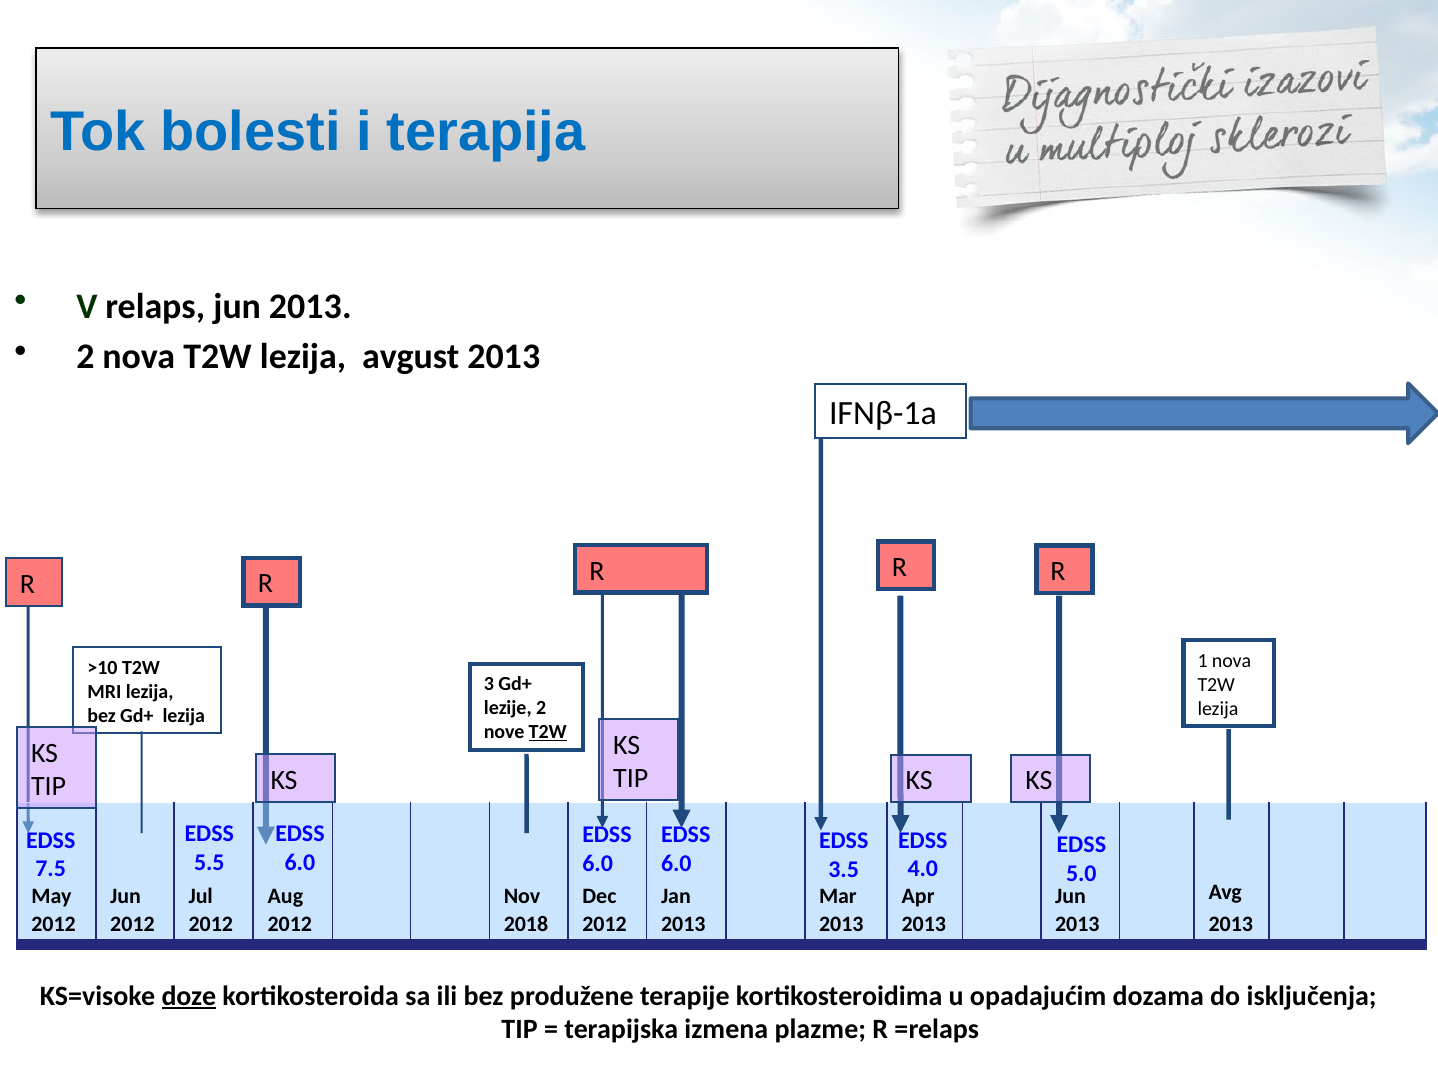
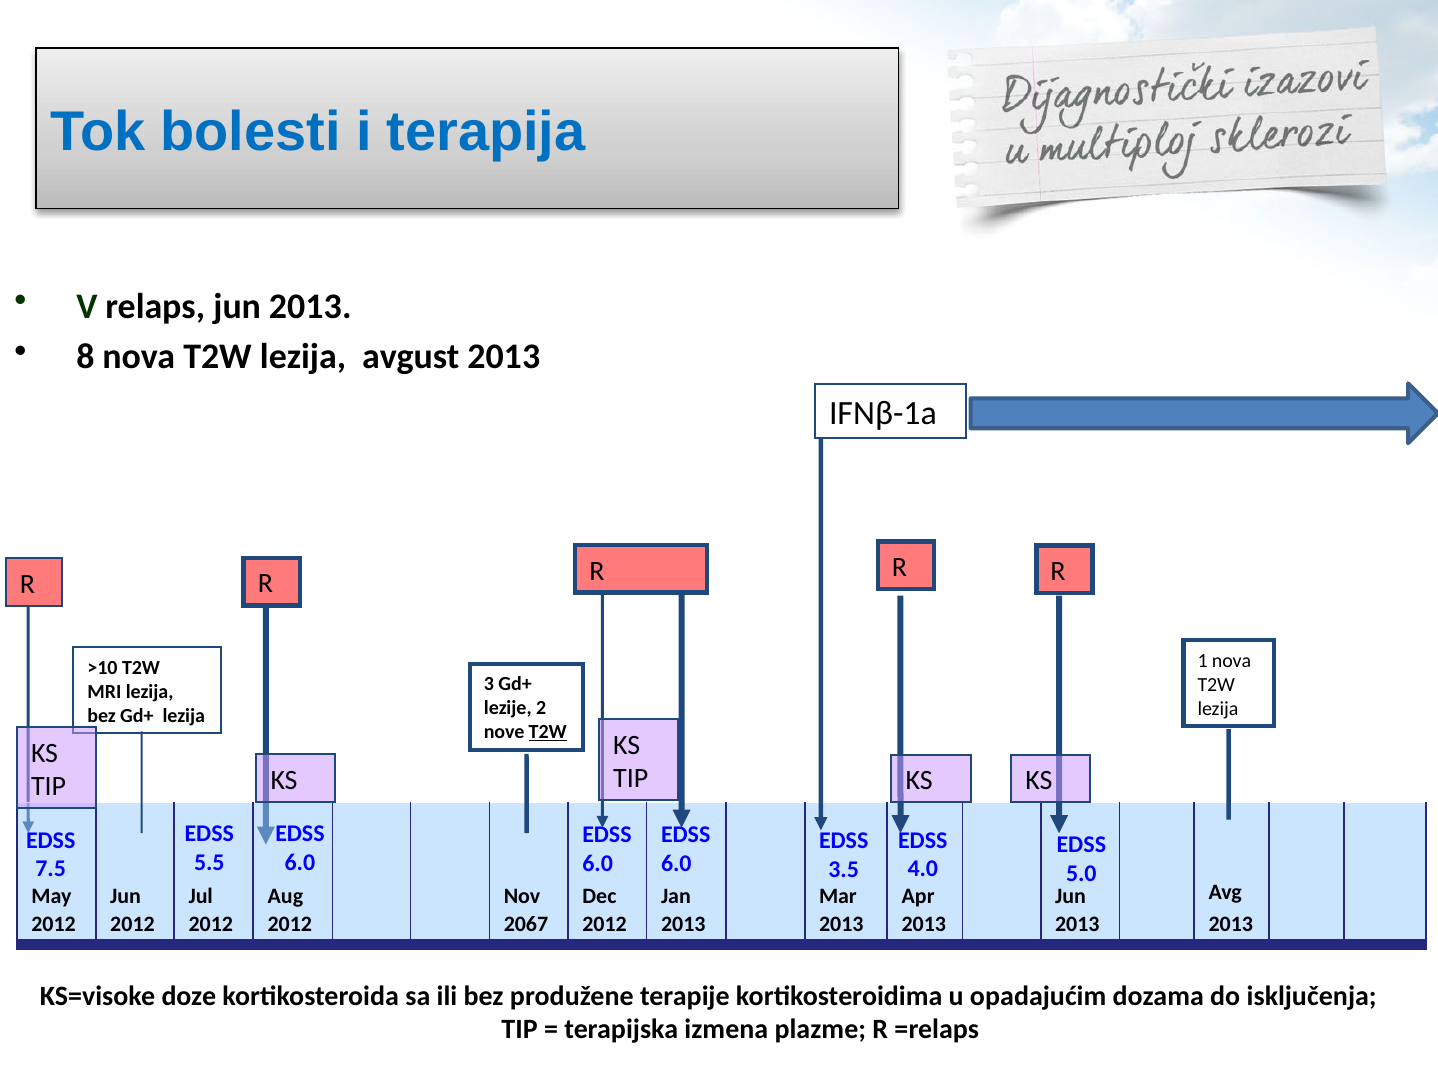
2 at (85, 357): 2 -> 8
2018: 2018 -> 2067
doze underline: present -> none
